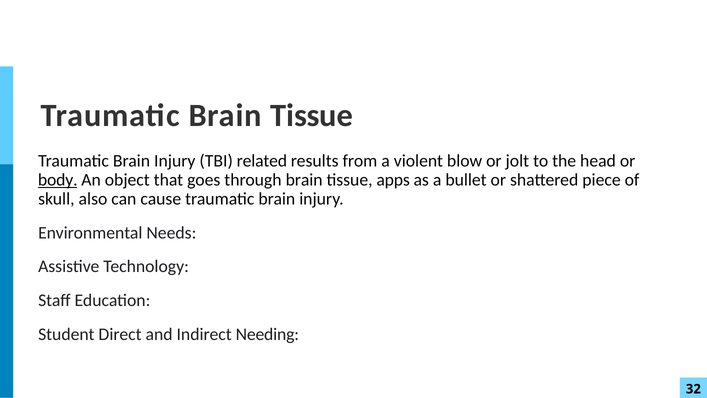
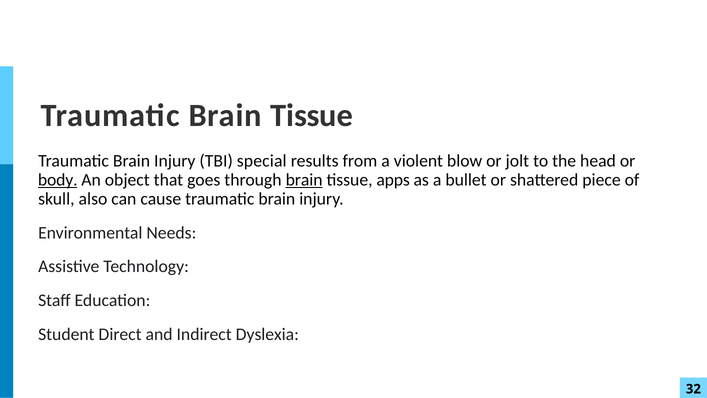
related: related -> special
brain at (304, 180) underline: none -> present
Needing: Needing -> Dyslexia
